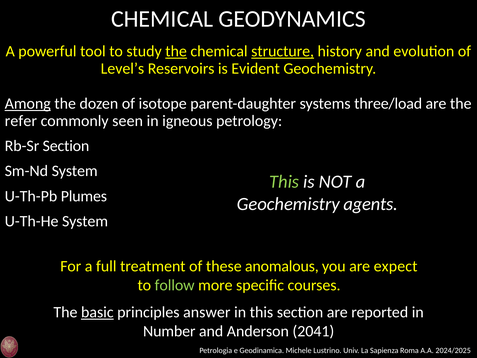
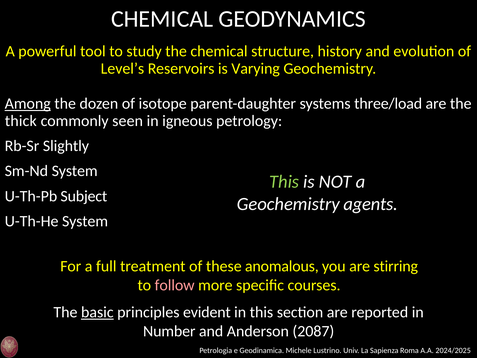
the at (176, 51) underline: present -> none
structure underline: present -> none
Evident: Evident -> Varying
refer: refer -> thick
Rb-Sr Section: Section -> Slightly
Plumes: Plumes -> Subject
expect: expect -> stirring
follow colour: light green -> pink
answer: answer -> evident
2041: 2041 -> 2087
